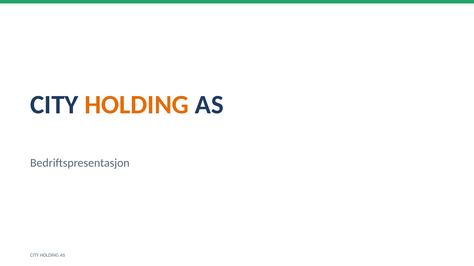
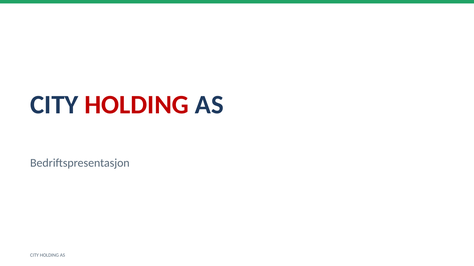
HOLDING at (137, 105) colour: orange -> red
